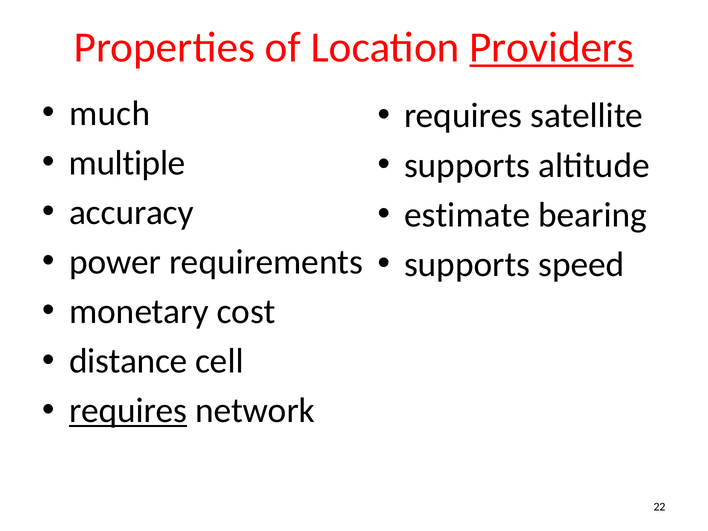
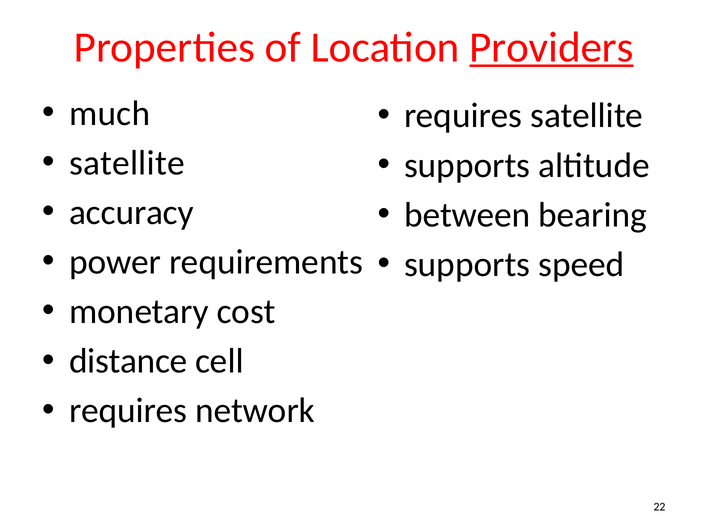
multiple at (127, 163): multiple -> satellite
estimate: estimate -> between
requires at (128, 411) underline: present -> none
